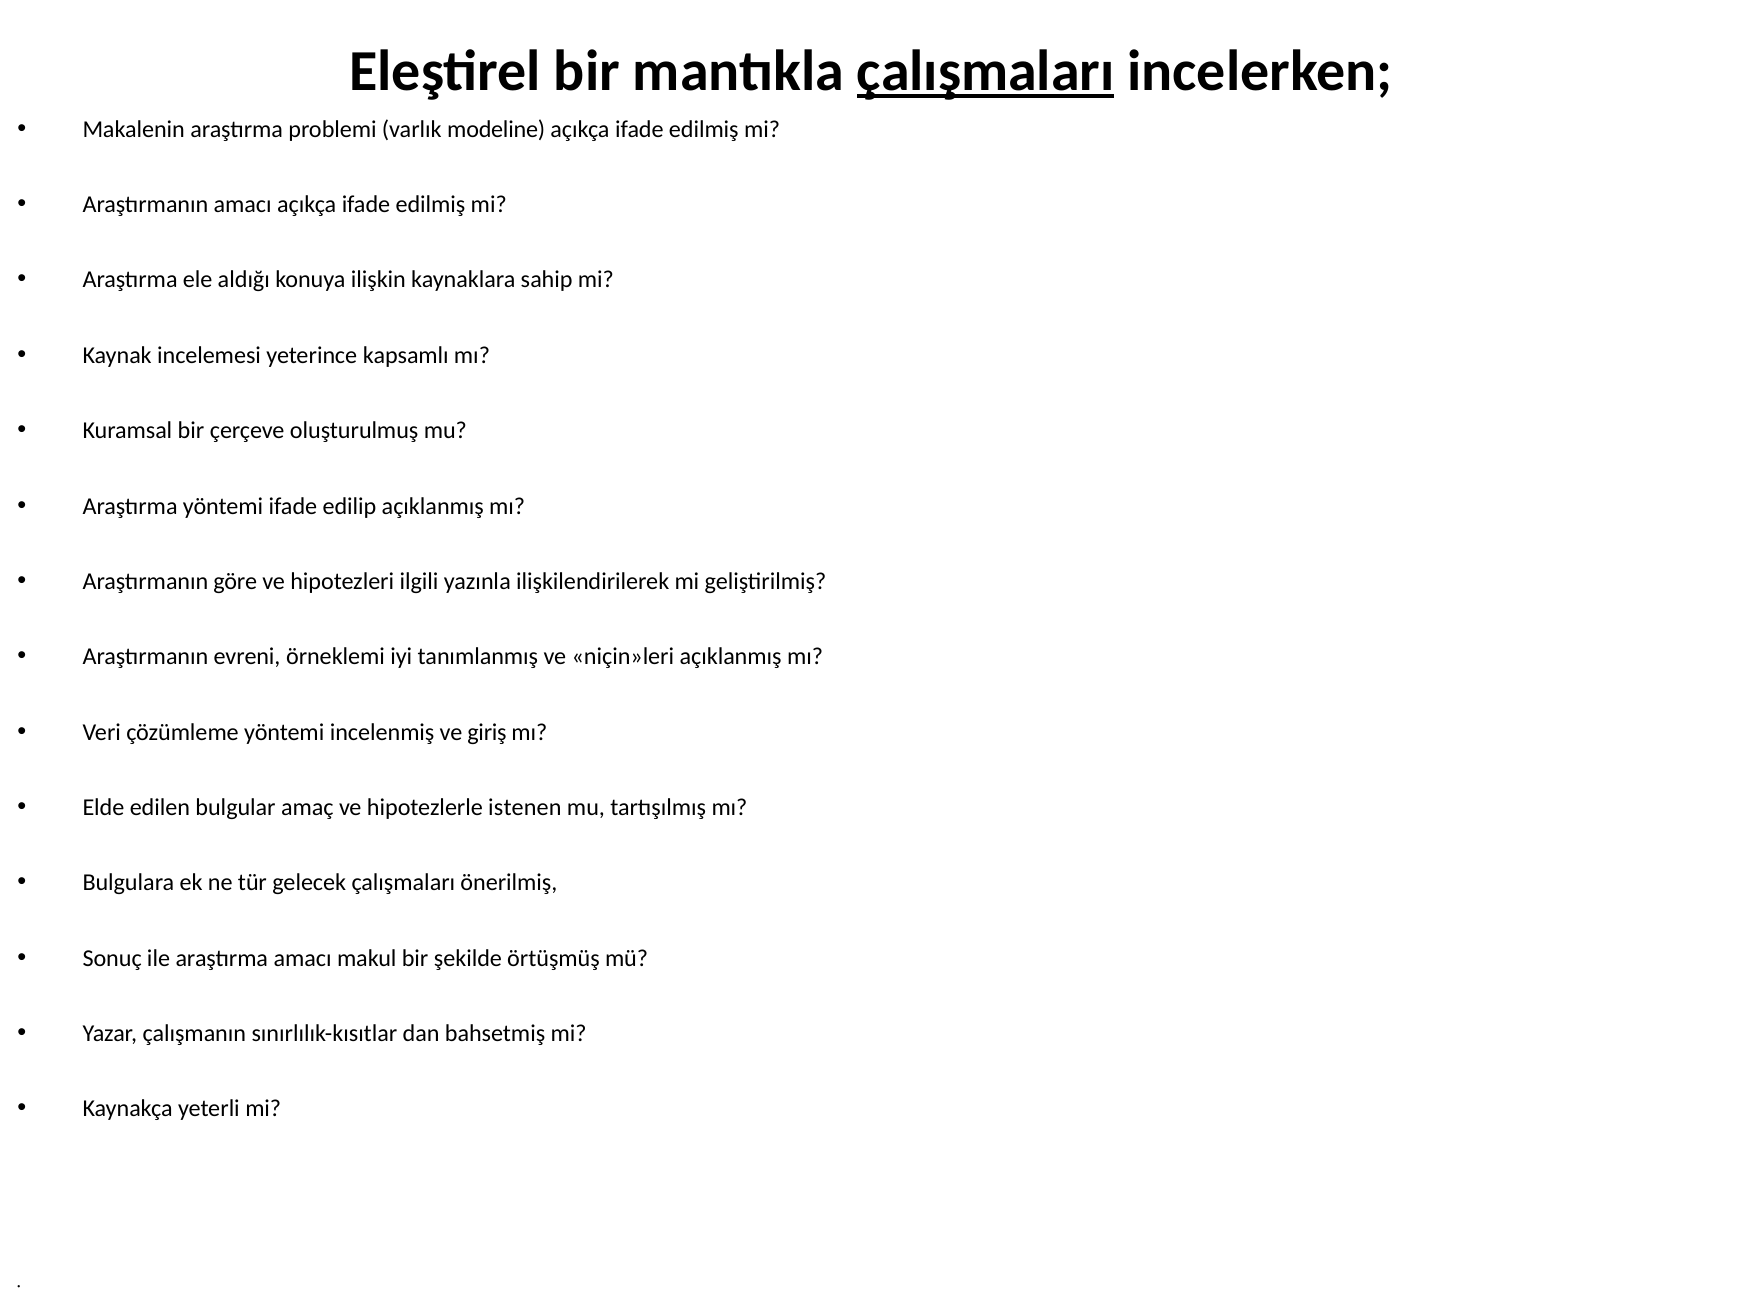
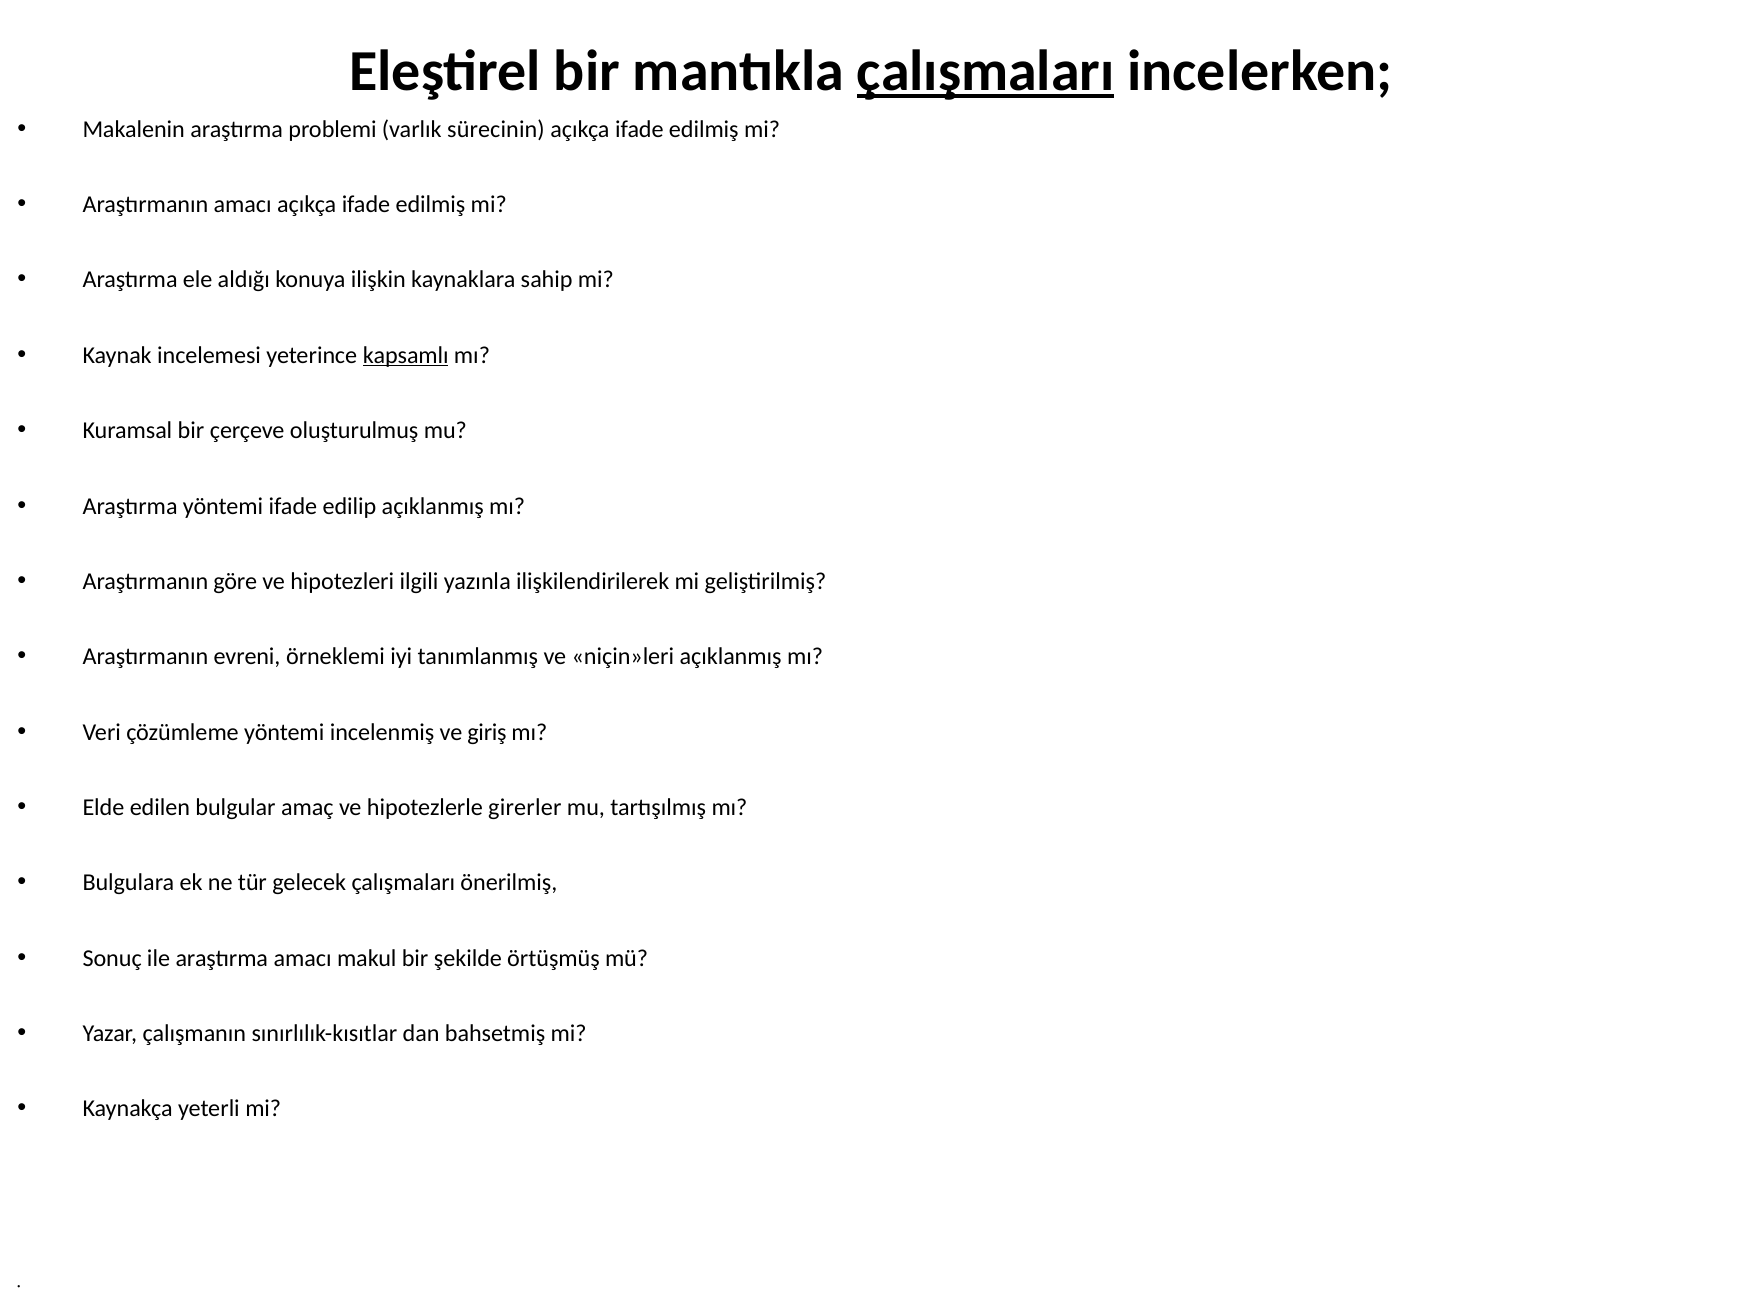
modeline: modeline -> sürecinin
kapsamlı underline: none -> present
istenen: istenen -> girerler
